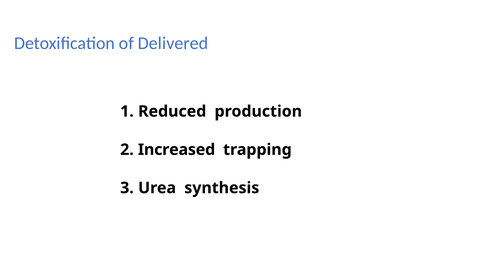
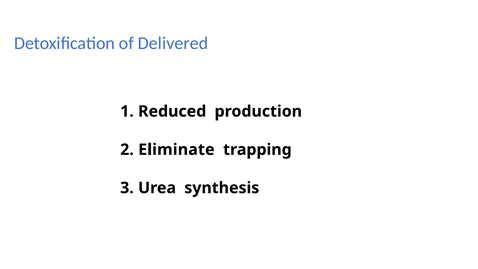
Increased: Increased -> Eliminate
